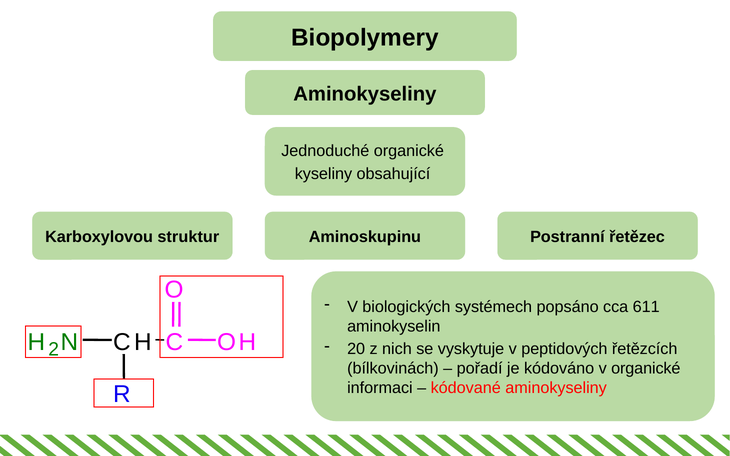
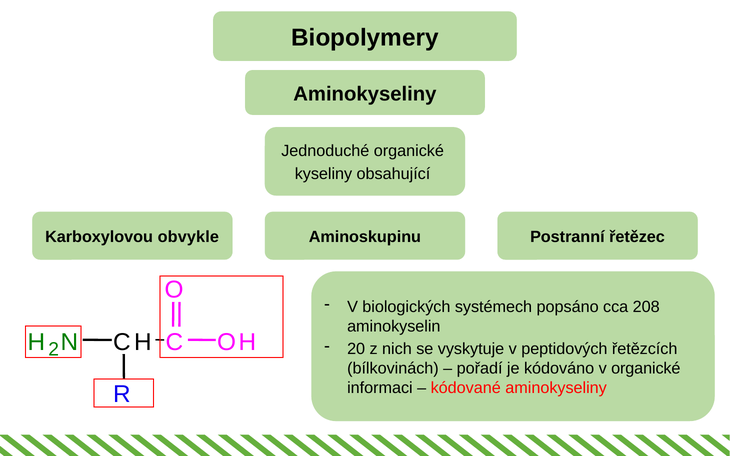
struktur: struktur -> obvykle
611: 611 -> 208
